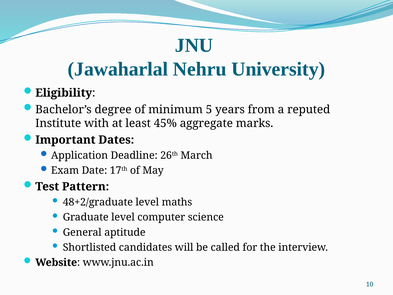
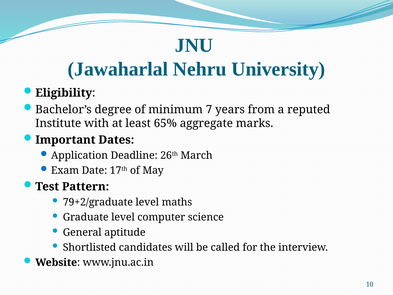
5: 5 -> 7
45%: 45% -> 65%
48+2/graduate: 48+2/graduate -> 79+2/graduate
